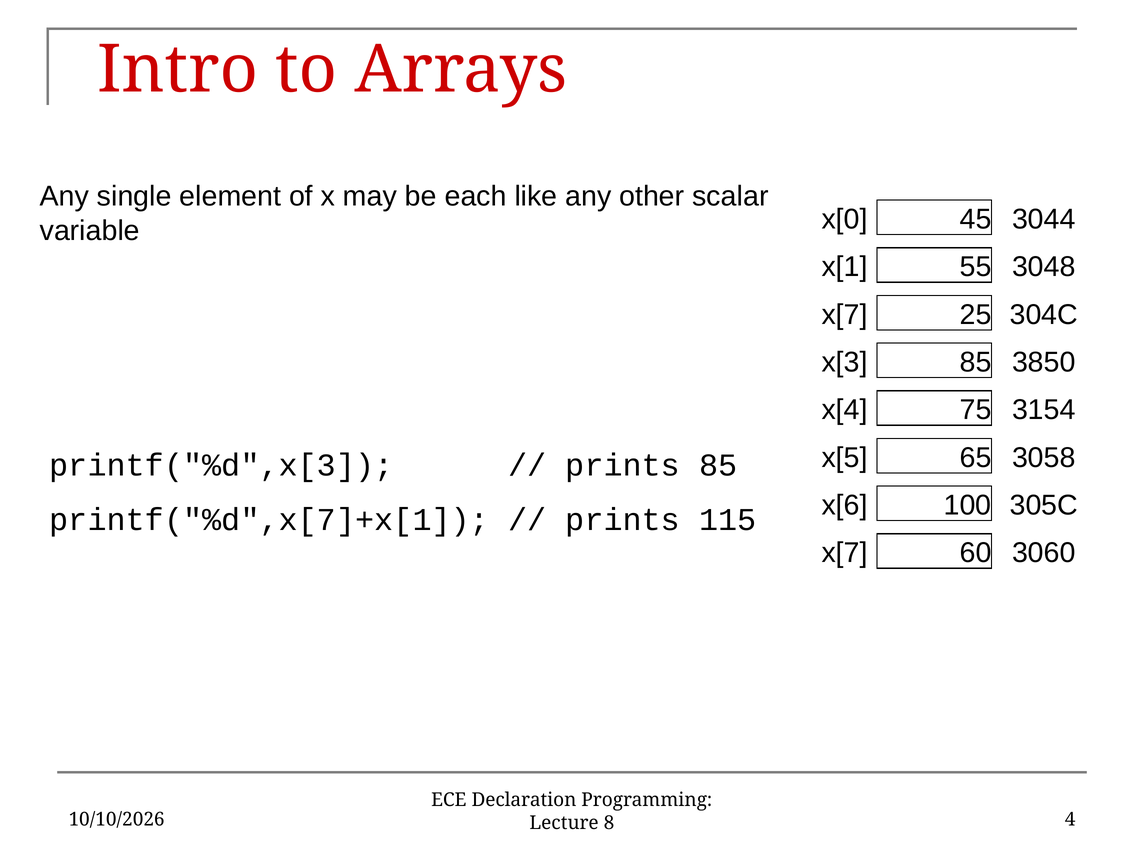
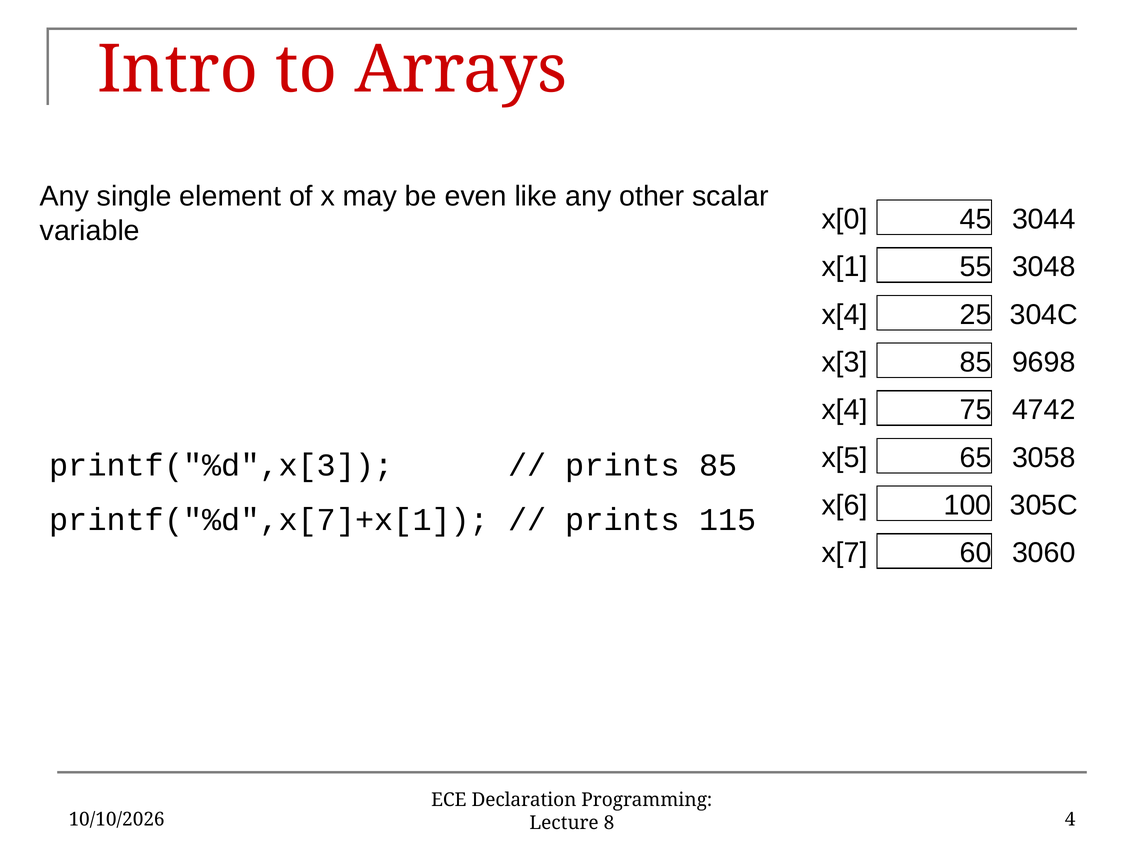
each: each -> even
x[7 at (845, 315): x[7 -> x[4
3850: 3850 -> 9698
3154: 3154 -> 4742
